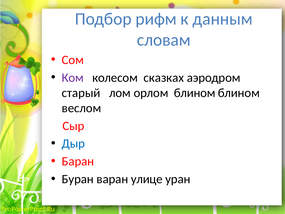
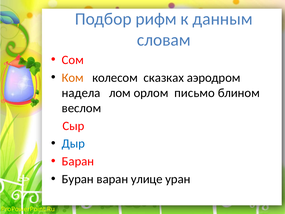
Ком colour: purple -> orange
старый: старый -> надела
орлом блином: блином -> письмо
